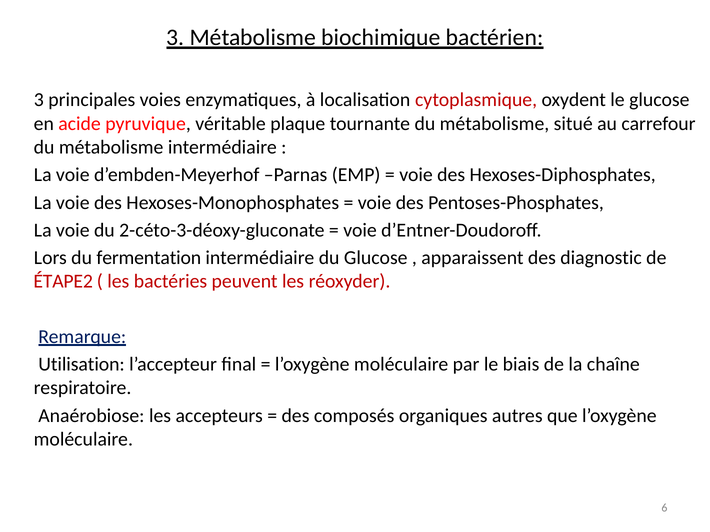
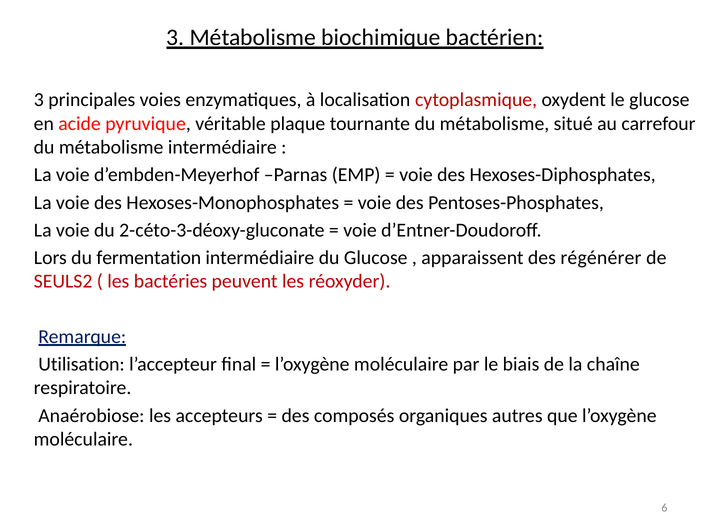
diagnostic: diagnostic -> régénérer
ÉTAPE2: ÉTAPE2 -> SEULS2
